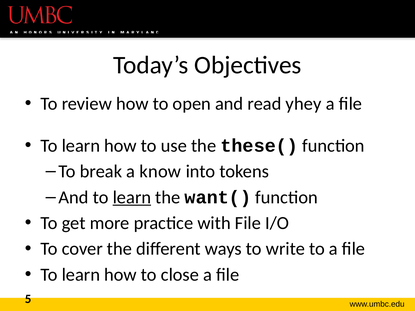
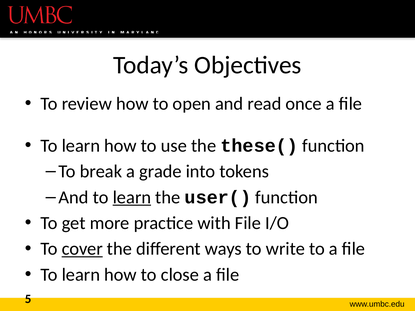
yhey: yhey -> once
know: know -> grade
want(: want( -> user(
cover underline: none -> present
